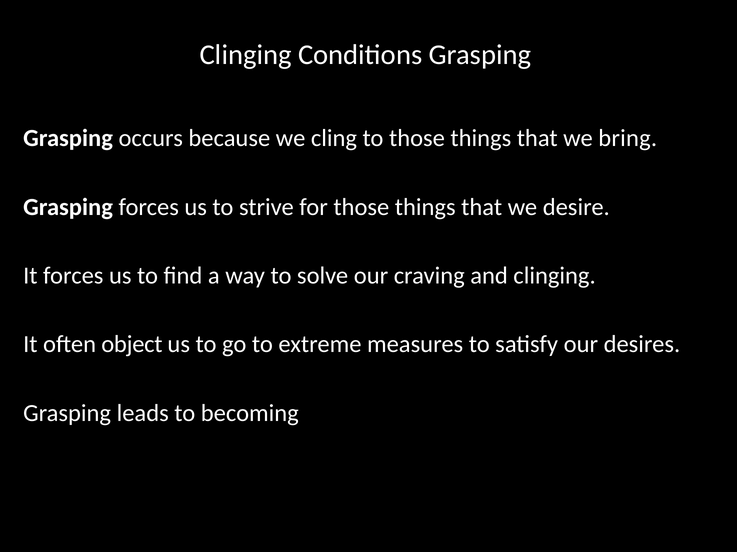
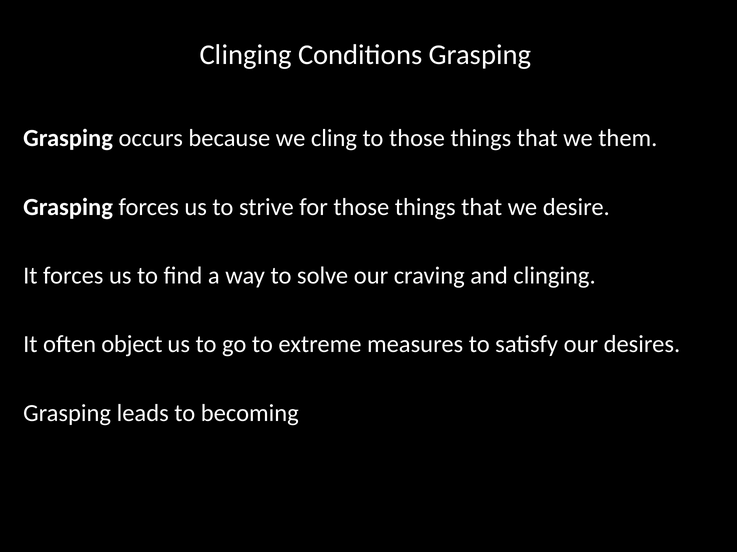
bring: bring -> them
